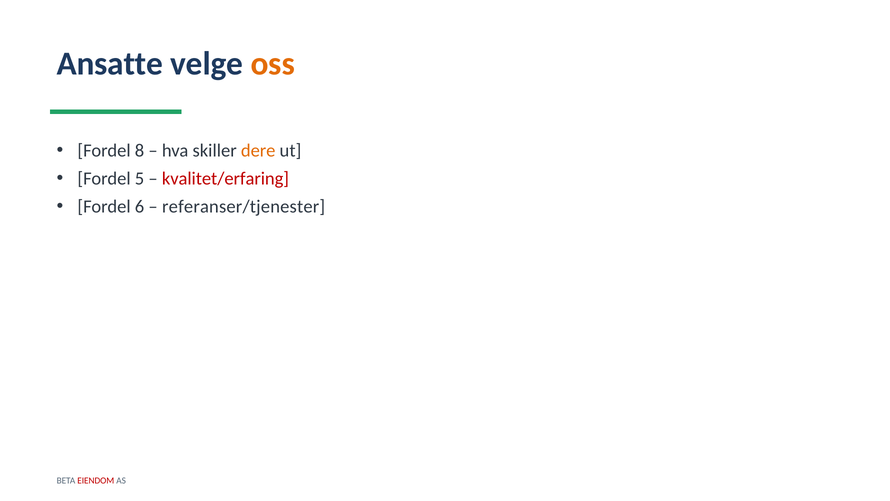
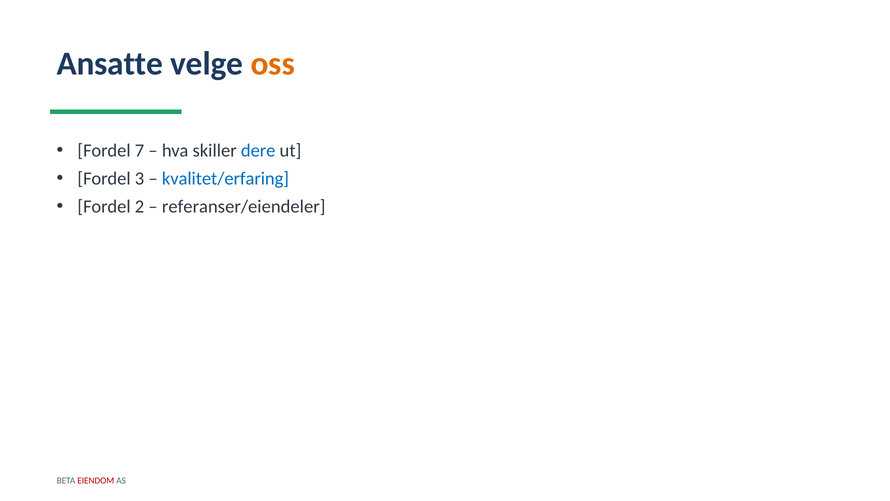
8: 8 -> 7
dere colour: orange -> blue
5: 5 -> 3
kvalitet/erfaring colour: red -> blue
6: 6 -> 2
referanser/tjenester: referanser/tjenester -> referanser/eiendeler
